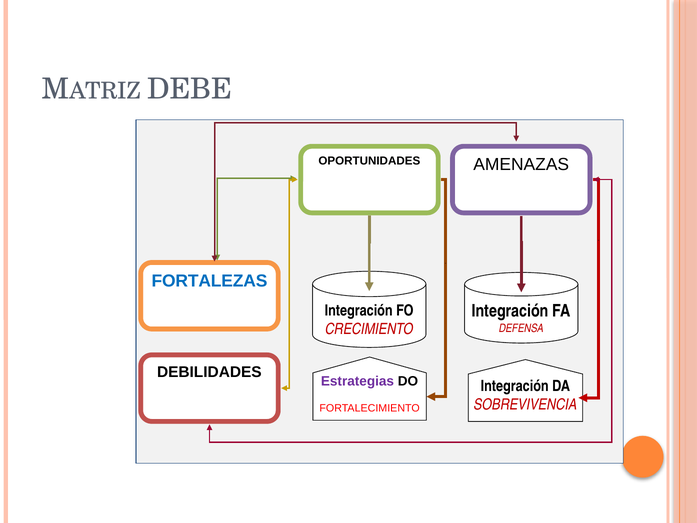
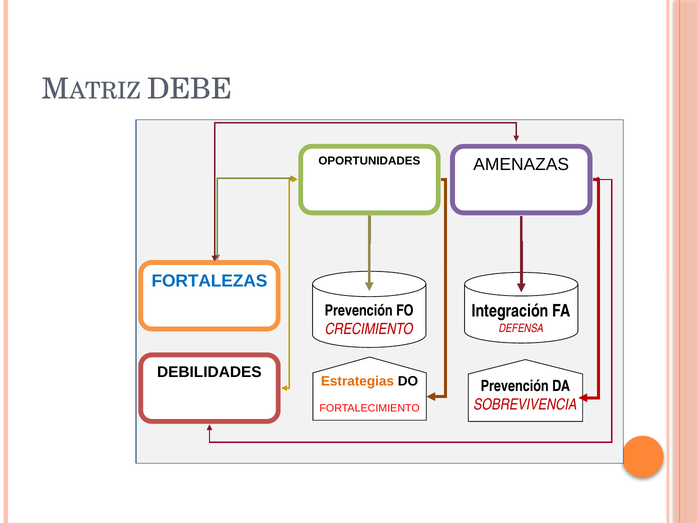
Integración at (359, 310): Integración -> Prevención
Estrategias colour: purple -> orange
Integración at (515, 386): Integración -> Prevención
